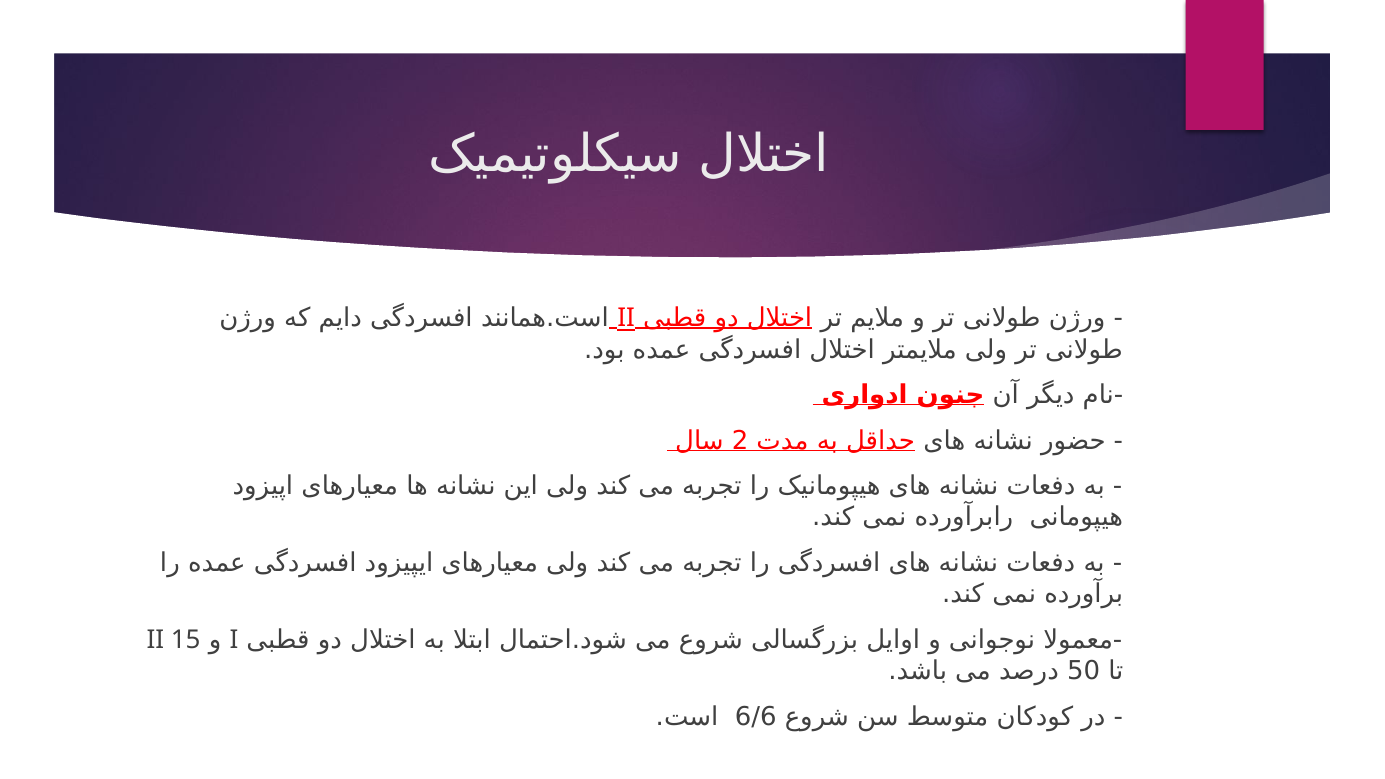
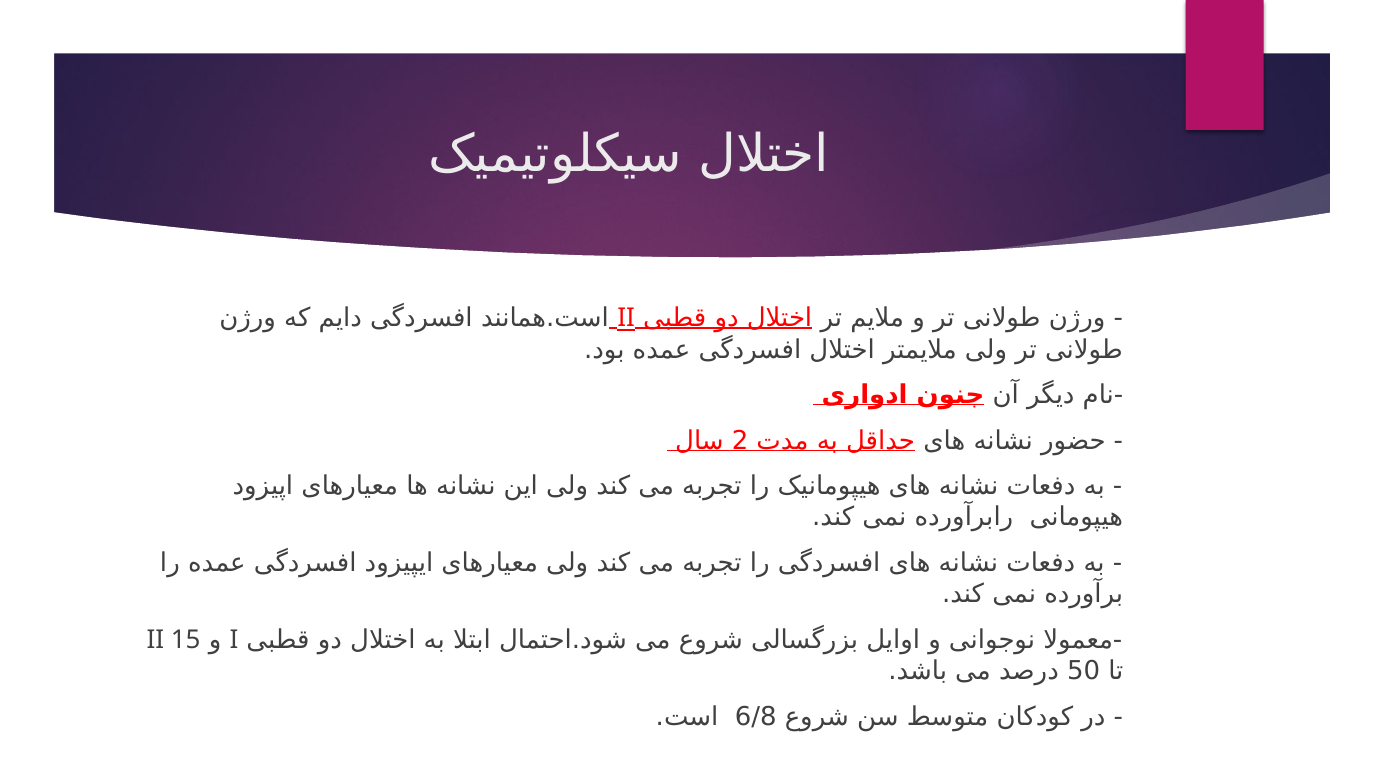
6/6: 6/6 -> 6/8
